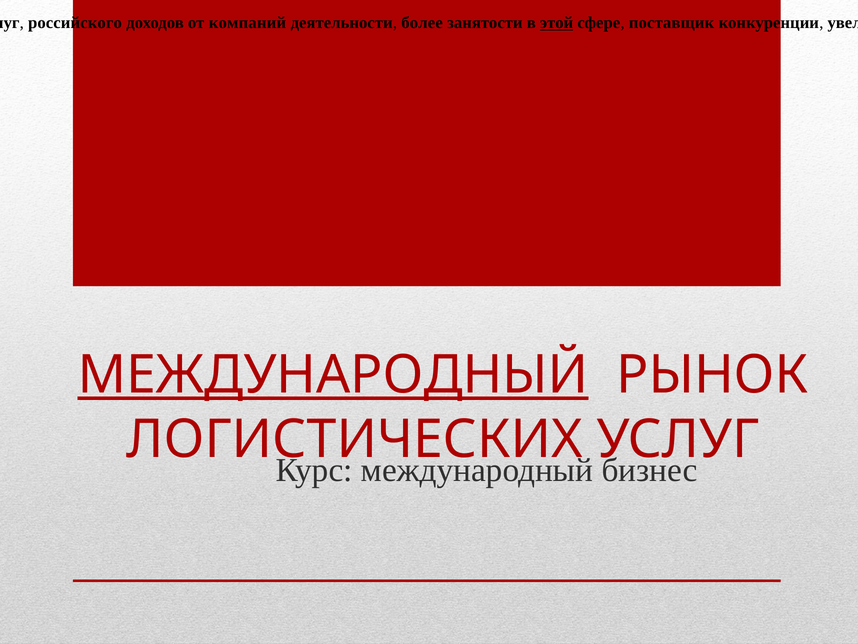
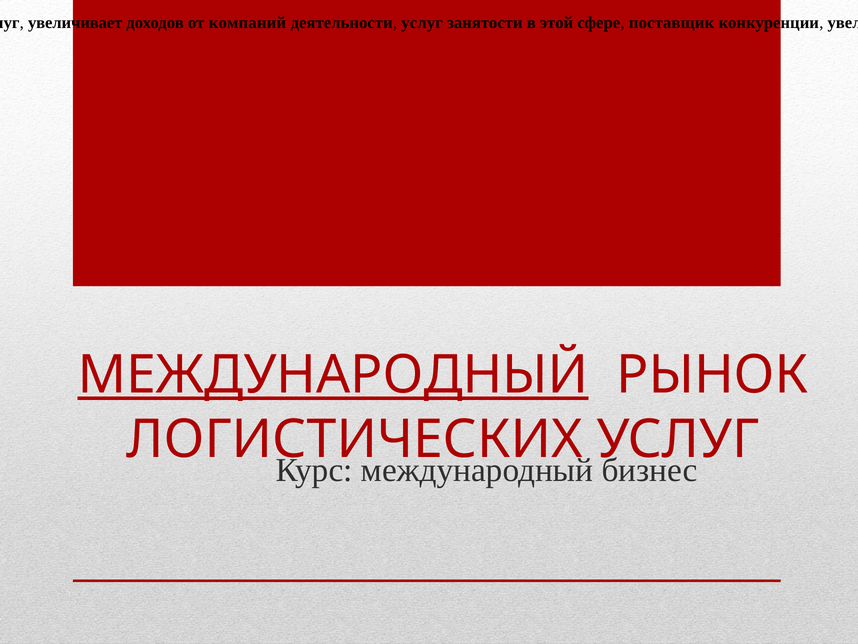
российского: российского -> увеличивает
деятельности более: более -> услуг
этой underline: present -> none
